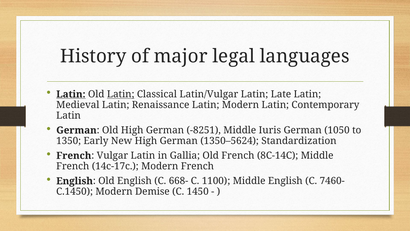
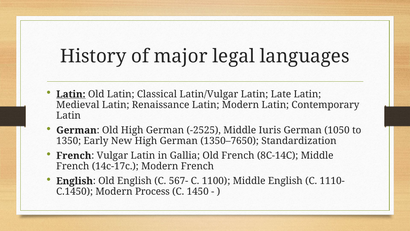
Latin at (121, 94) underline: present -> none
-8251: -8251 -> -2525
1350–5624: 1350–5624 -> 1350–7650
668-: 668- -> 567-
7460-: 7460- -> 1110-
Demise: Demise -> Process
